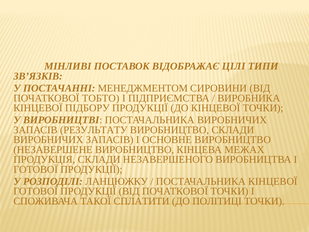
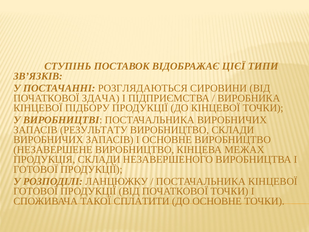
МІНЛИВІ: МІНЛИВІ -> СТУПІНЬ
ЦІЛІ: ЦІЛІ -> ЦІЄЇ
МЕНЕДЖМЕНТОМ: МЕНЕДЖМЕНТОМ -> РОЗГЛЯДАЮТЬСЯ
ТОБТО: ТОБТО -> ЗДАЧА
ДО ПОЛІТИЦІ: ПОЛІТИЦІ -> ОСНОВНЕ
